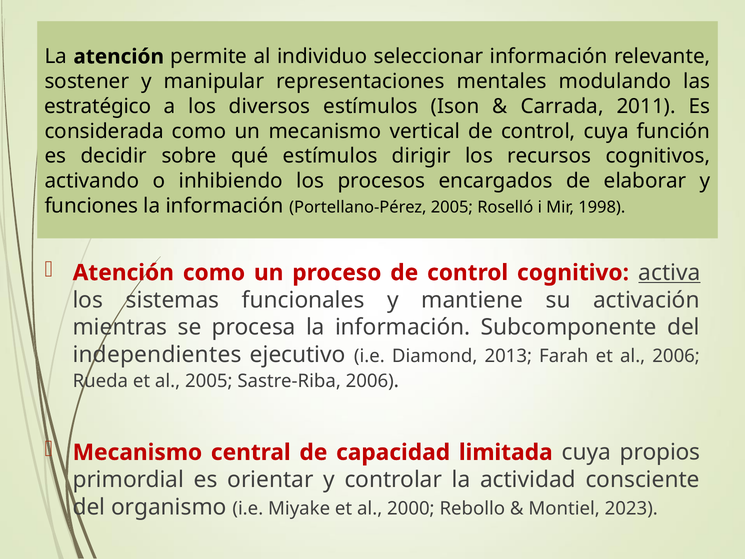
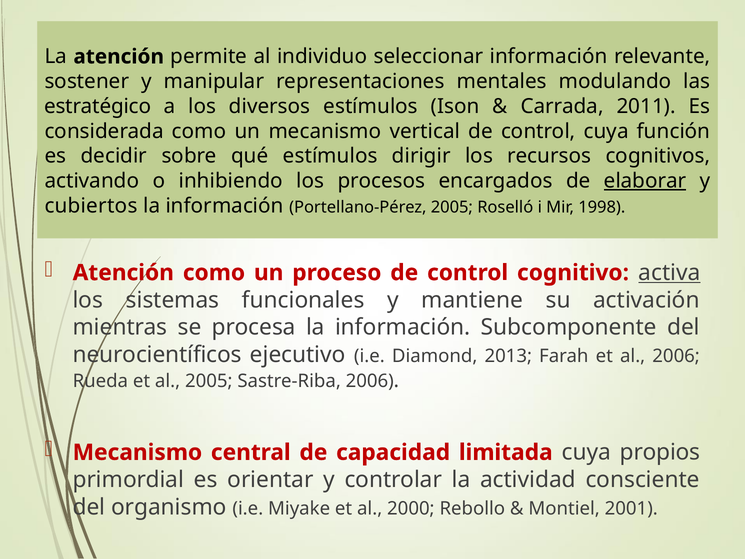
elaborar underline: none -> present
funciones: funciones -> cubiertos
independientes: independientes -> neurocientíficos
2023: 2023 -> 2001
